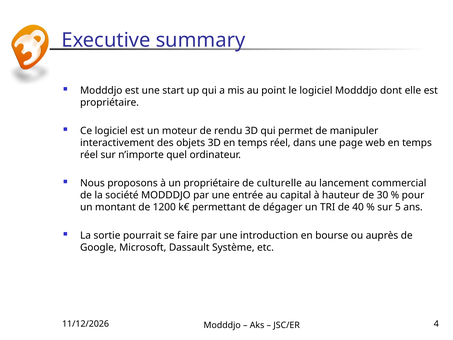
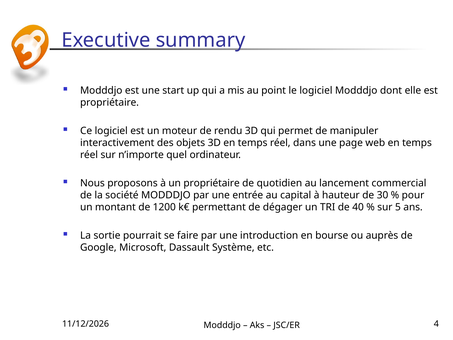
culturelle: culturelle -> quotidien
